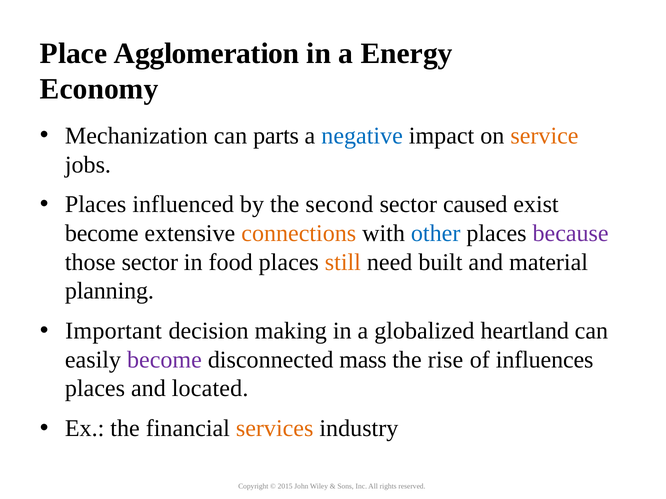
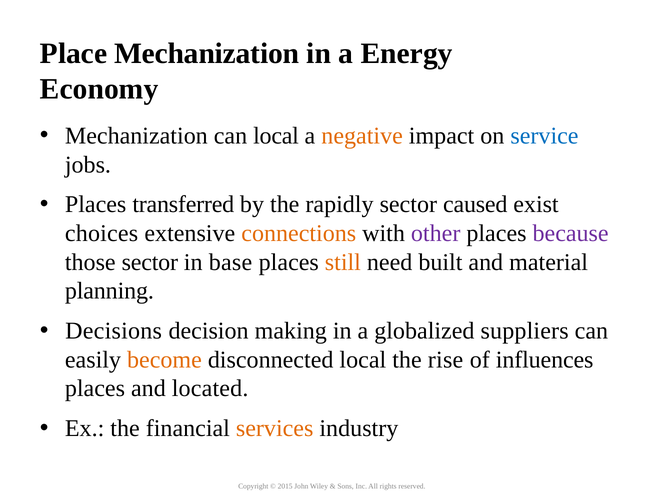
Place Agglomeration: Agglomeration -> Mechanization
can parts: parts -> local
negative colour: blue -> orange
service colour: orange -> blue
influenced: influenced -> transferred
second: second -> rapidly
become at (102, 234): become -> choices
other colour: blue -> purple
food: food -> base
Important: Important -> Decisions
heartland: heartland -> suppliers
become at (164, 360) colour: purple -> orange
disconnected mass: mass -> local
